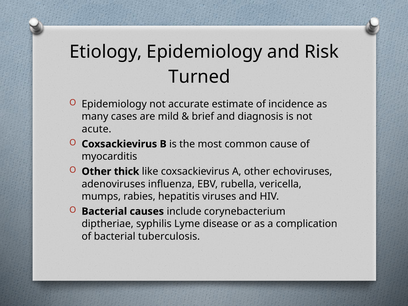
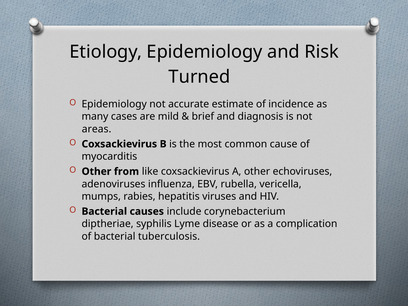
acute: acute -> areas
thick: thick -> from
